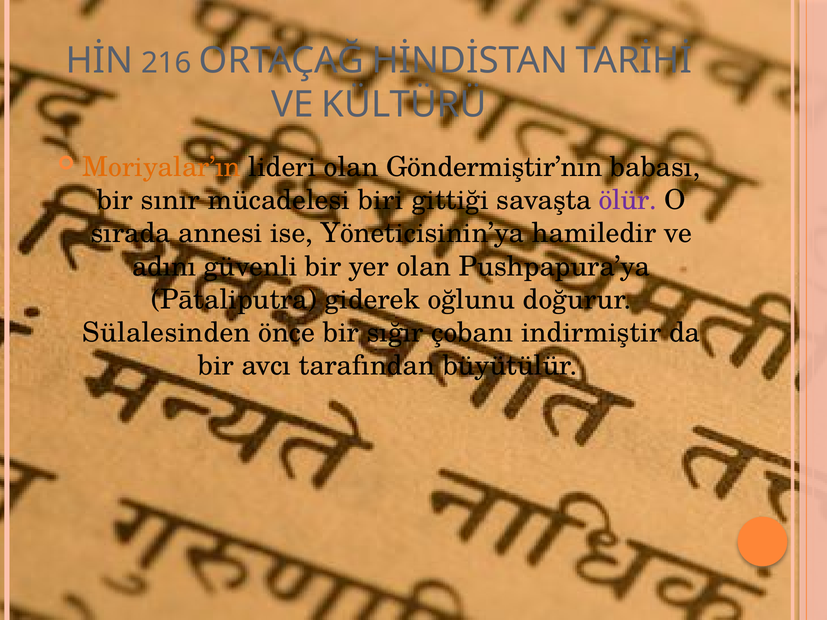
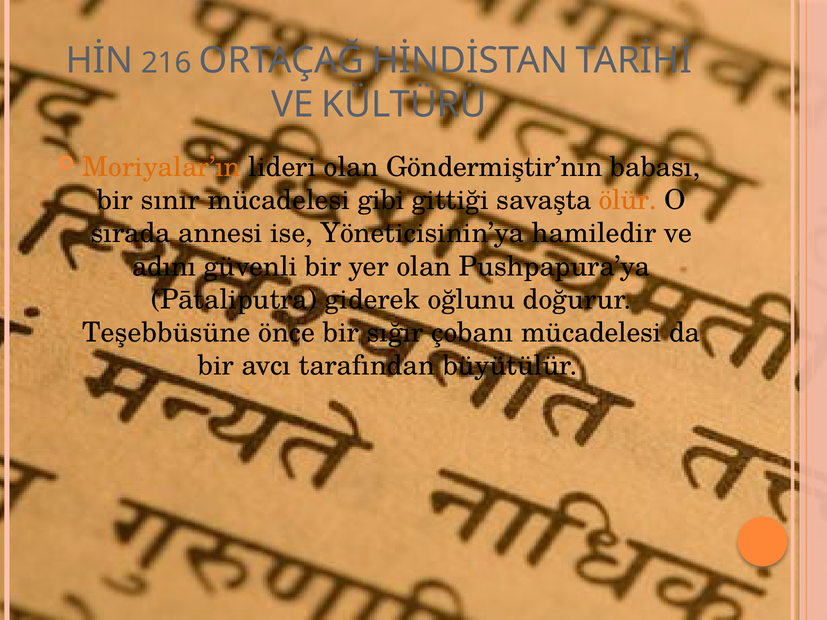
biri: biri -> gibi
ölür colour: purple -> orange
Sülalesinden: Sülalesinden -> Teşebbüsüne
çobanı indirmiştir: indirmiştir -> mücadelesi
